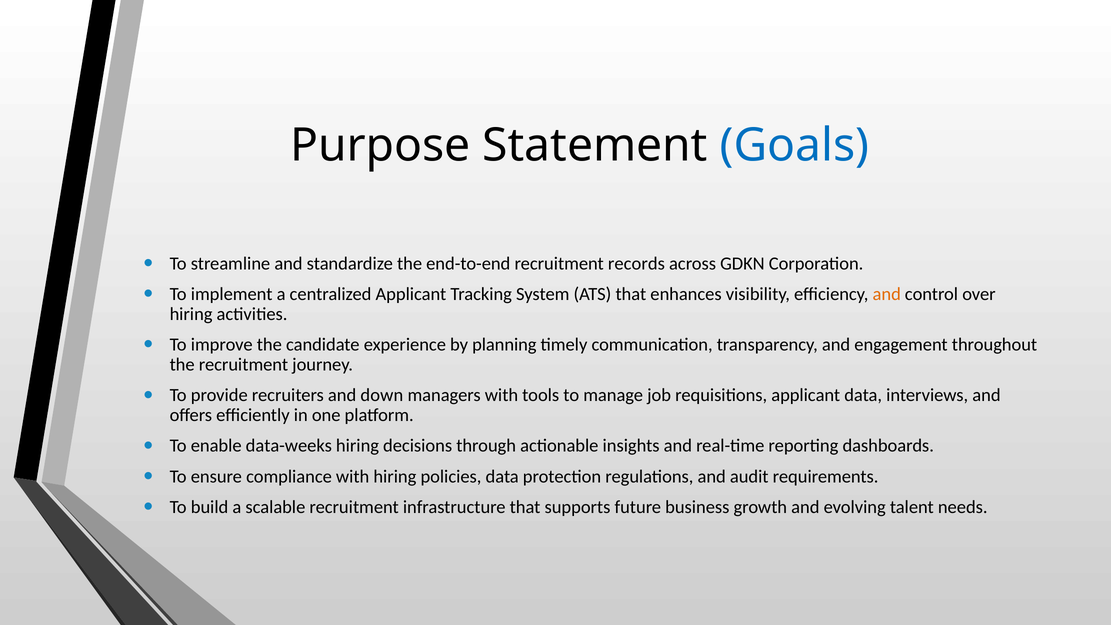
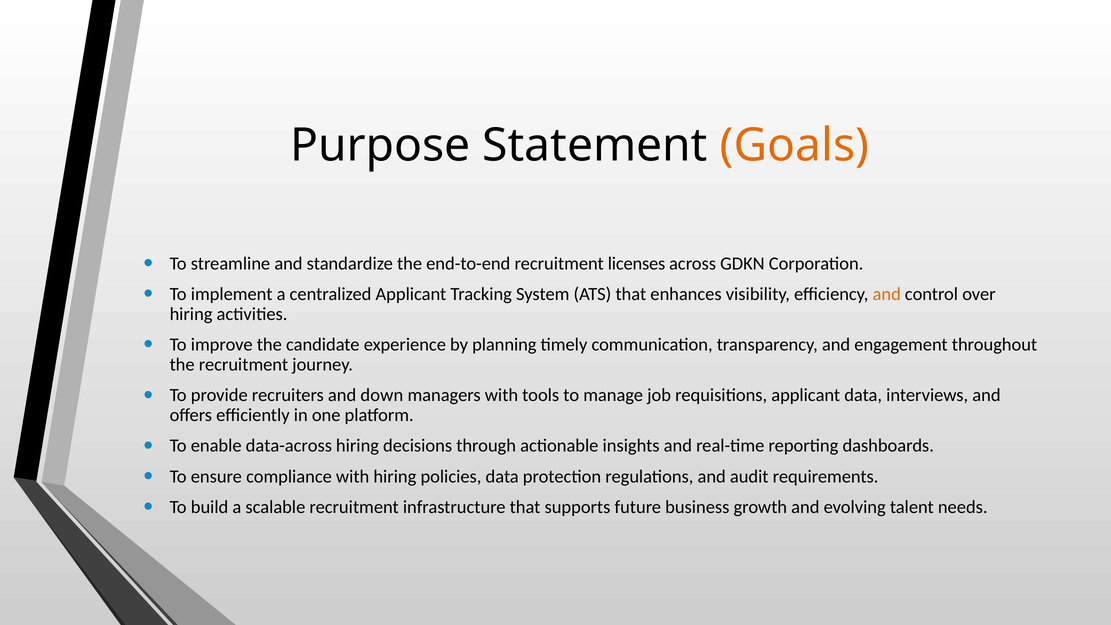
Goals colour: blue -> orange
records: records -> licenses
data-weeks: data-weeks -> data-across
